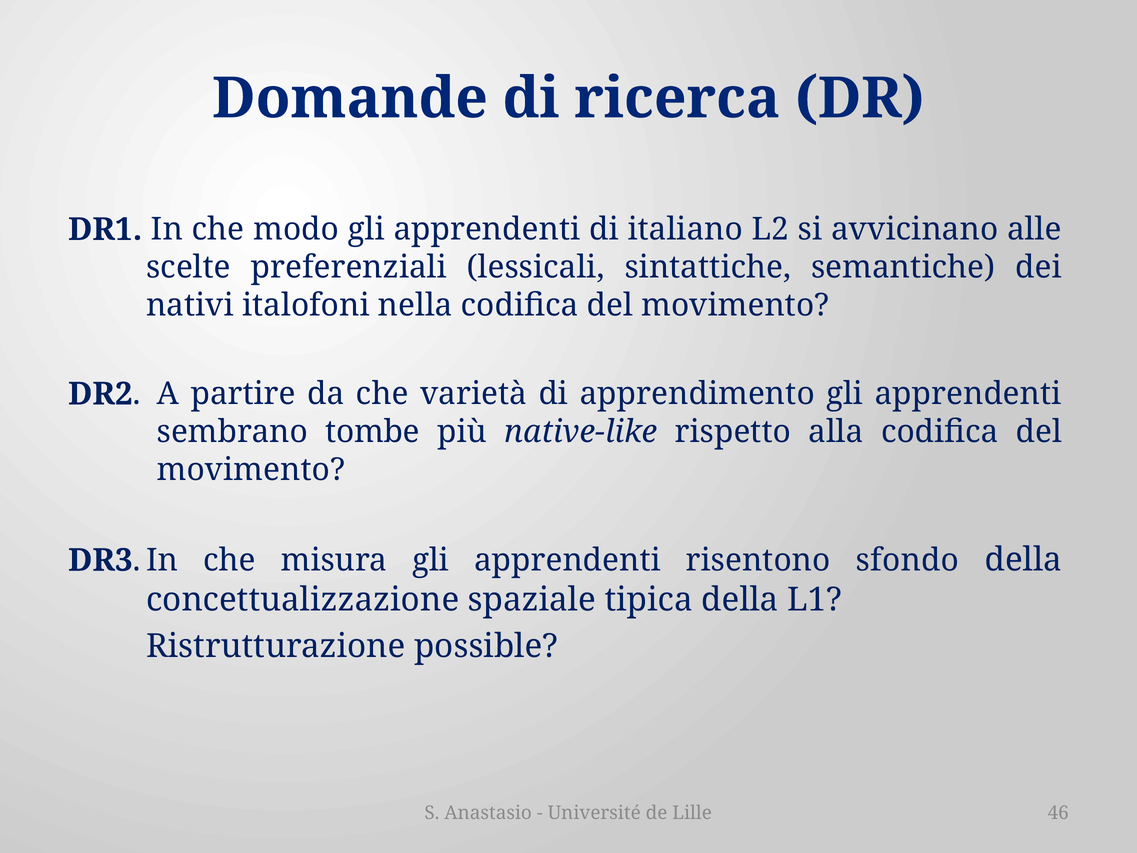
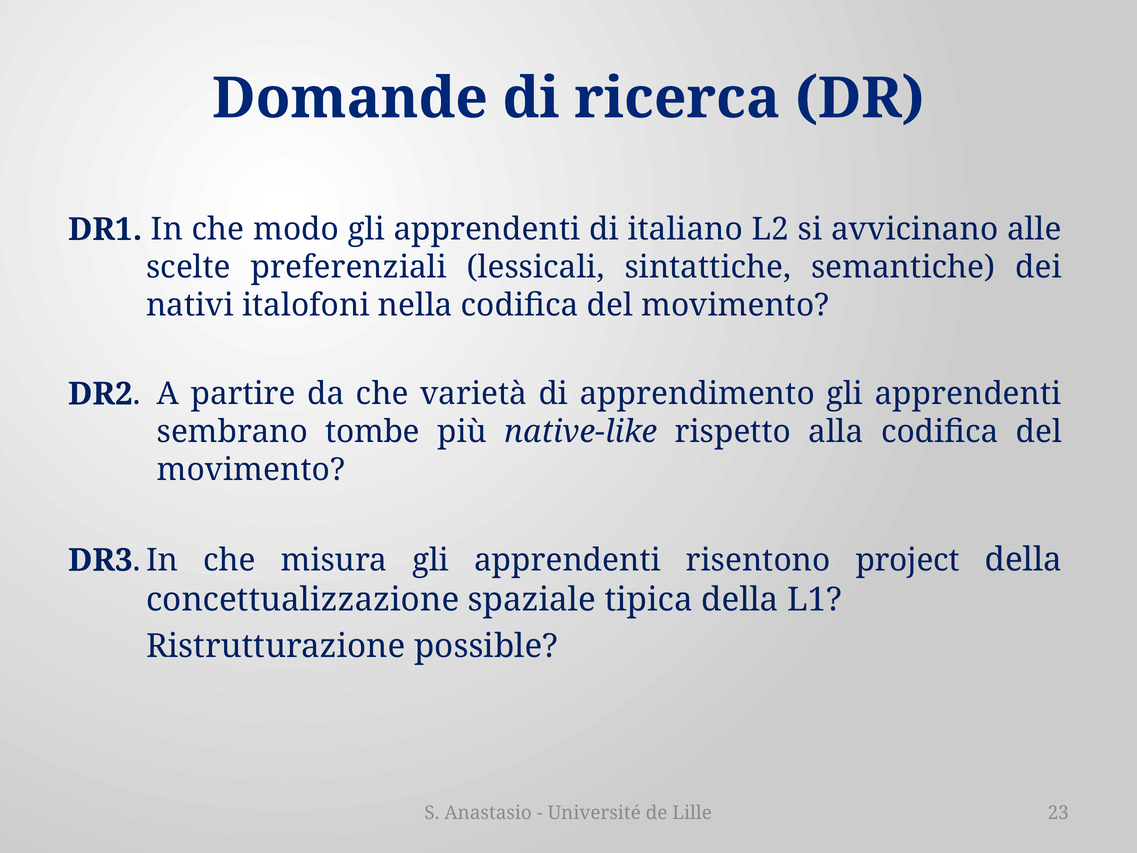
sfondo: sfondo -> project
46: 46 -> 23
